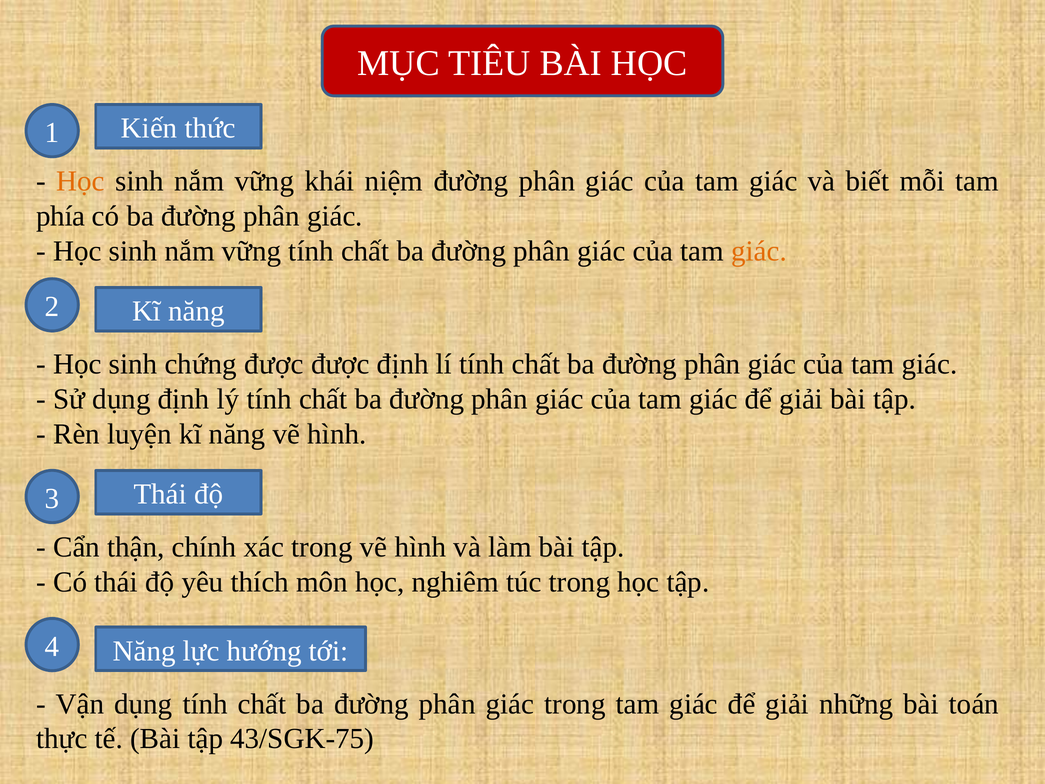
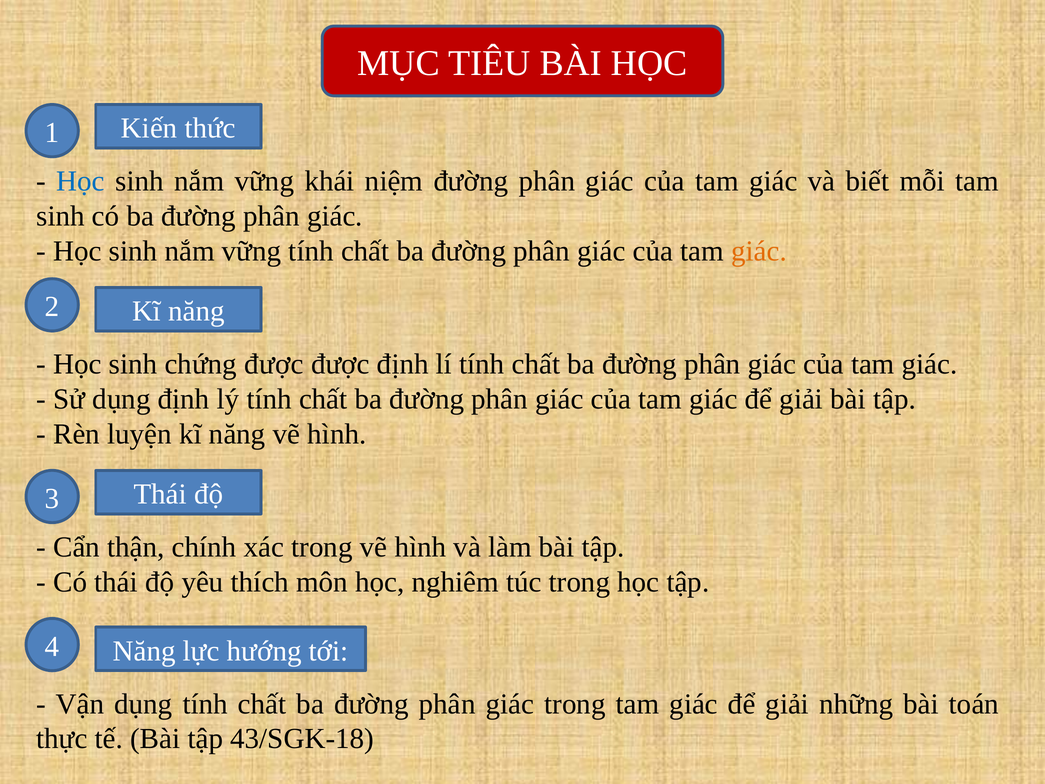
Học at (81, 181) colour: orange -> blue
phía at (61, 216): phía -> sinh
43/SGK-75: 43/SGK-75 -> 43/SGK-18
